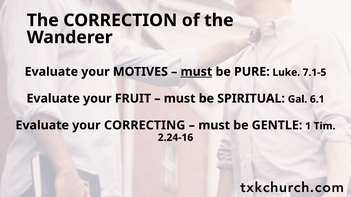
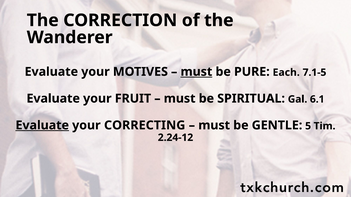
Luke: Luke -> Each
Evaluate at (42, 126) underline: none -> present
1: 1 -> 5
2.24-16: 2.24-16 -> 2.24-12
